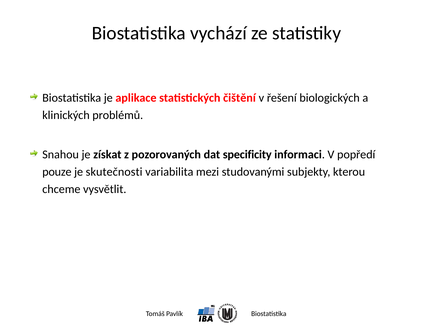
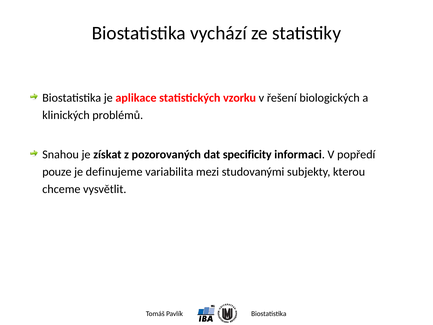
čištění: čištění -> vzorku
skutečnosti: skutečnosti -> definujeme
